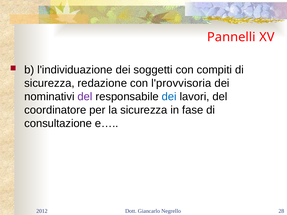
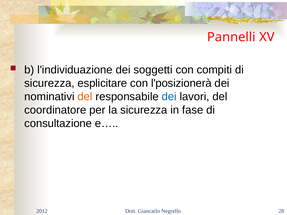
redazione: redazione -> esplicitare
l'provvisoria: l'provvisoria -> l'posizionerà
del at (85, 97) colour: purple -> orange
